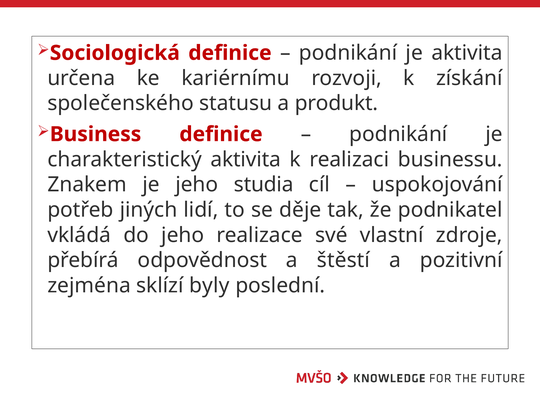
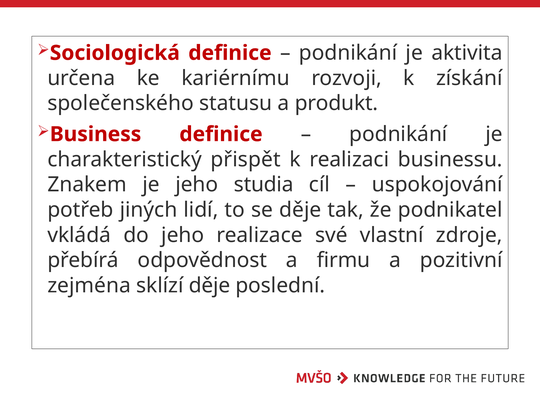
charakteristický aktivita: aktivita -> přispět
štěstí: štěstí -> firmu
sklízí byly: byly -> děje
